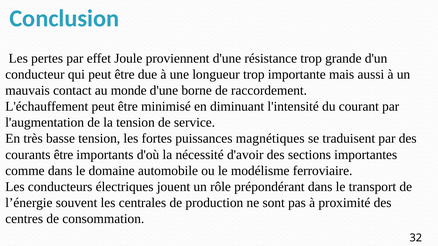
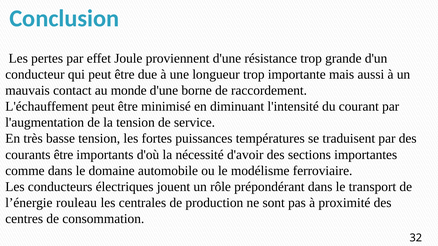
magnétiques: magnétiques -> températures
souvent: souvent -> rouleau
